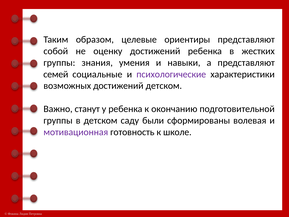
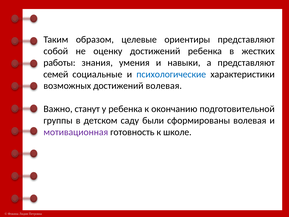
группы at (59, 63): группы -> работы
психологические colour: purple -> blue
достижений детском: детском -> волевая
